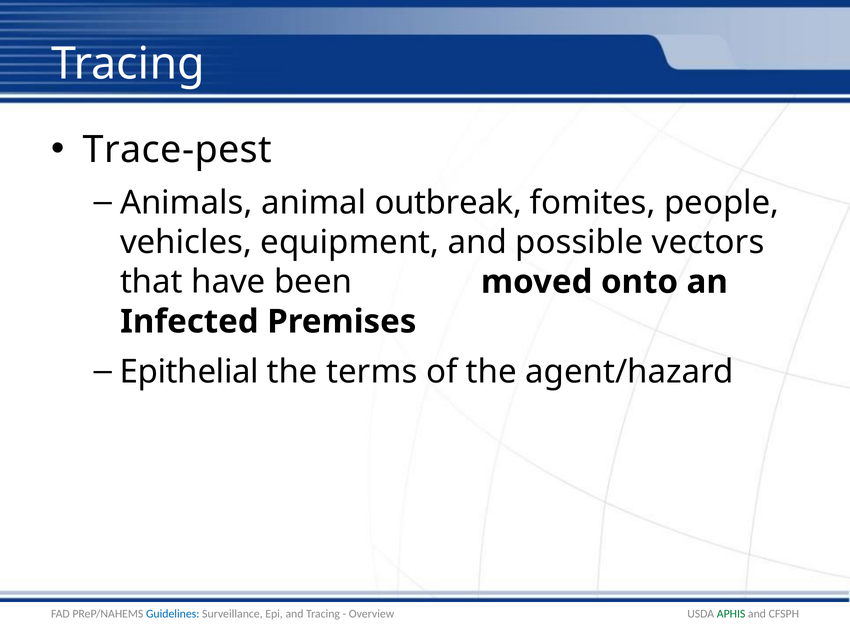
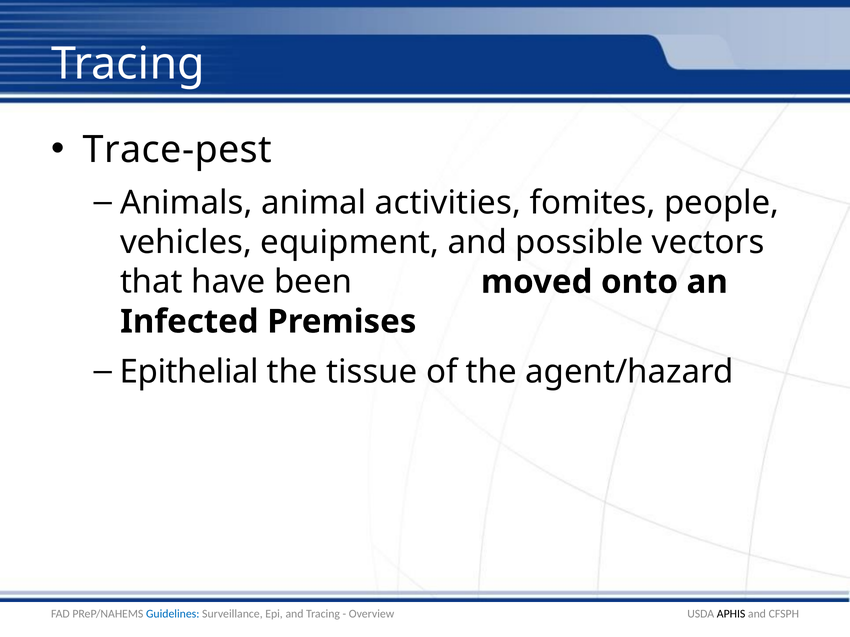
outbreak: outbreak -> activities
terms: terms -> tissue
APHIS colour: green -> black
